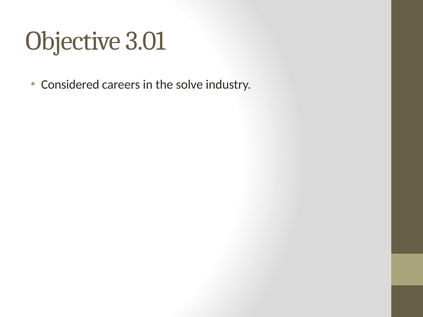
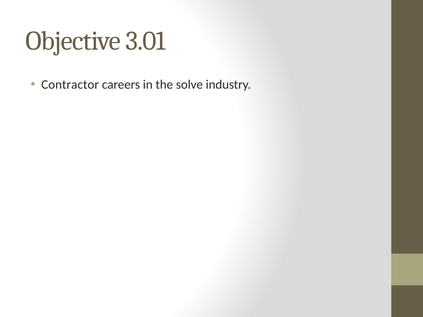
Considered: Considered -> Contractor
